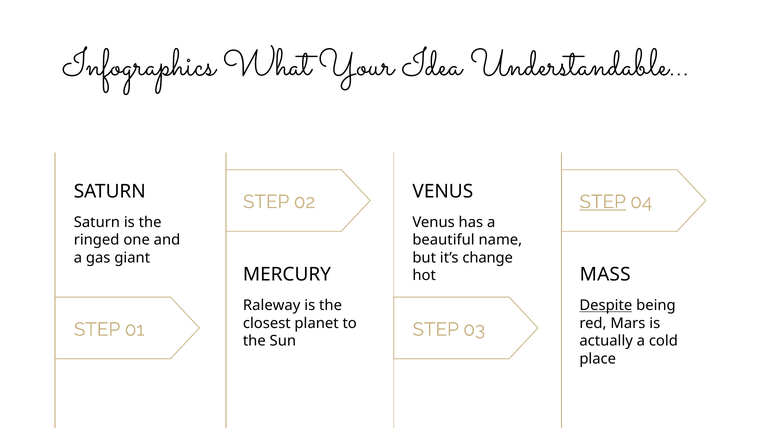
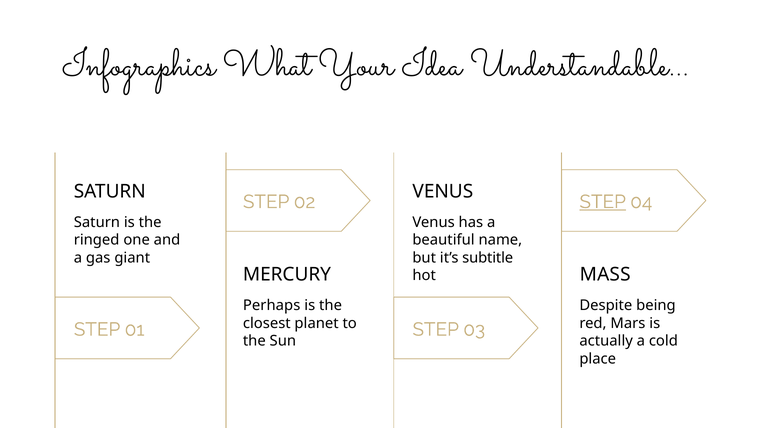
change: change -> subtitle
Raleway: Raleway -> Perhaps
Despite underline: present -> none
